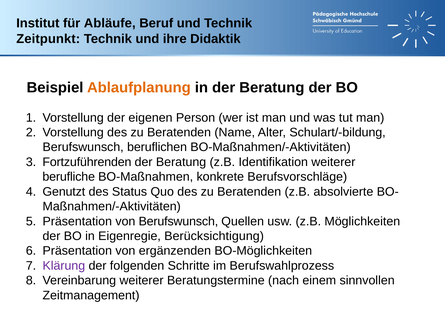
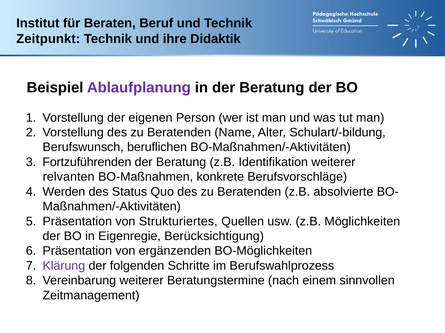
Abläufe: Abläufe -> Beraten
Ablaufplanung colour: orange -> purple
berufliche: berufliche -> relvanten
Genutzt: Genutzt -> Werden
von Berufswunsch: Berufswunsch -> Strukturiertes
